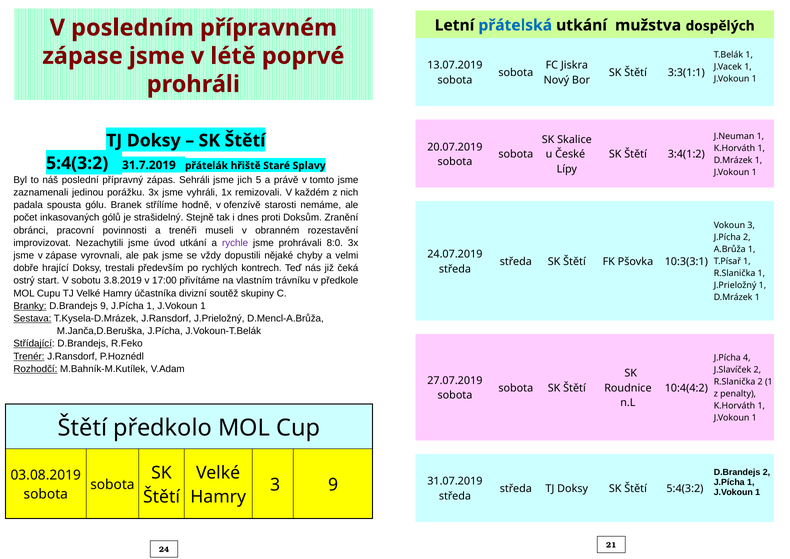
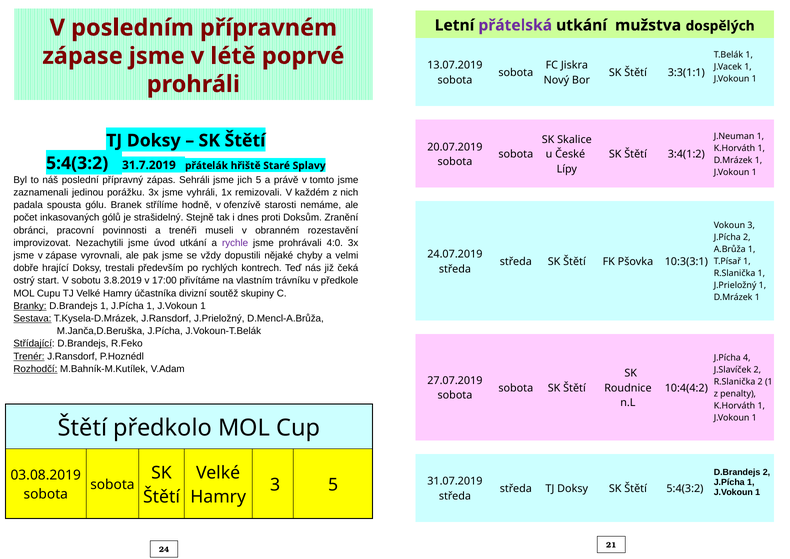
přátelská colour: blue -> purple
8:0: 8:0 -> 4:0
D.Brandejs 9: 9 -> 1
3 9: 9 -> 5
